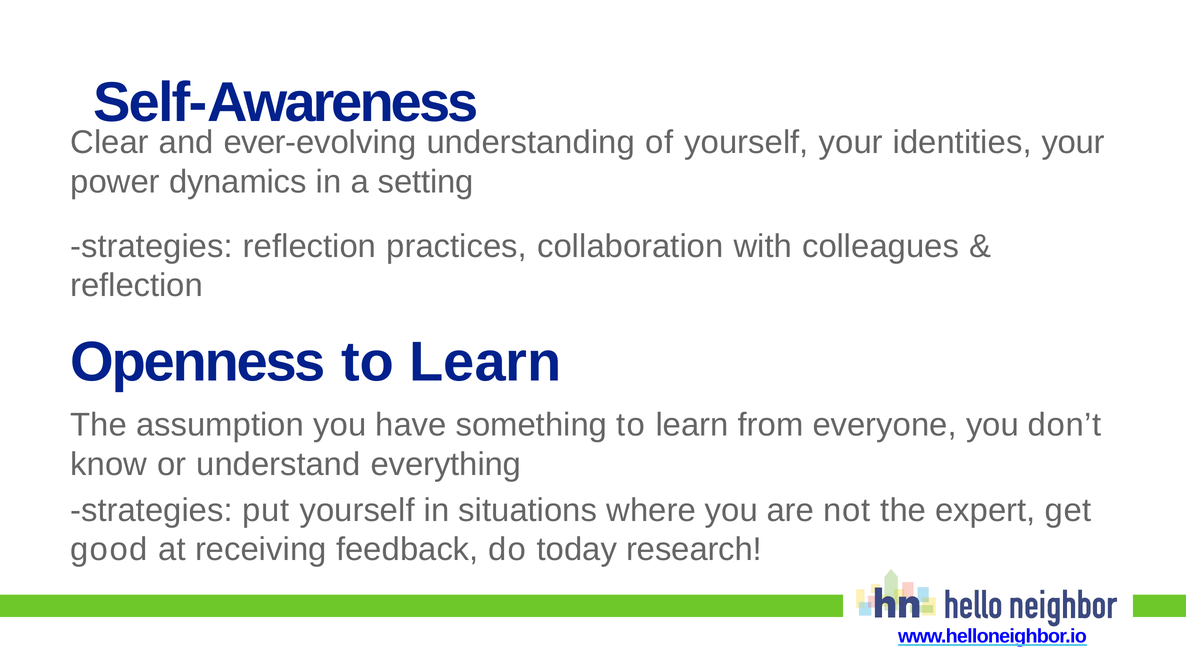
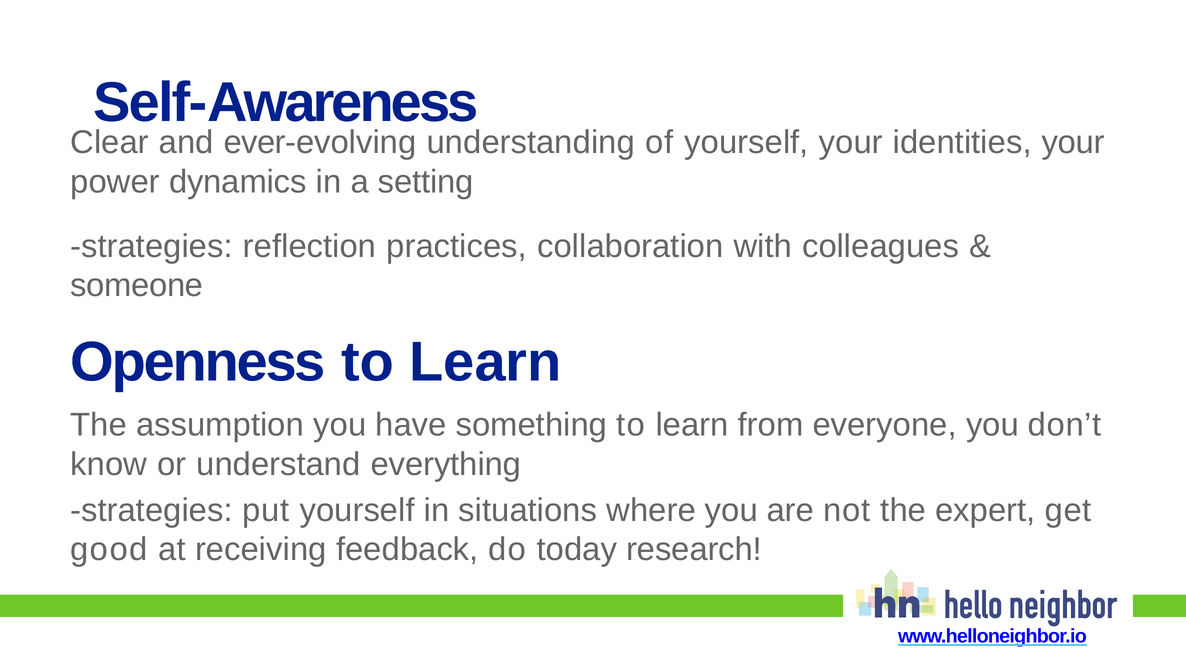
reﬂection at (137, 285): reﬂection -> someone
